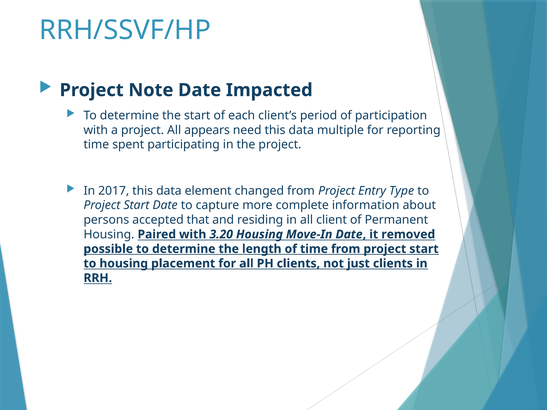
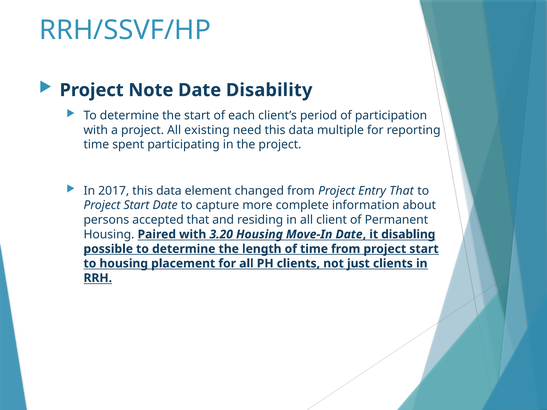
Impacted: Impacted -> Disability
appears: appears -> existing
Entry Type: Type -> That
removed: removed -> disabling
